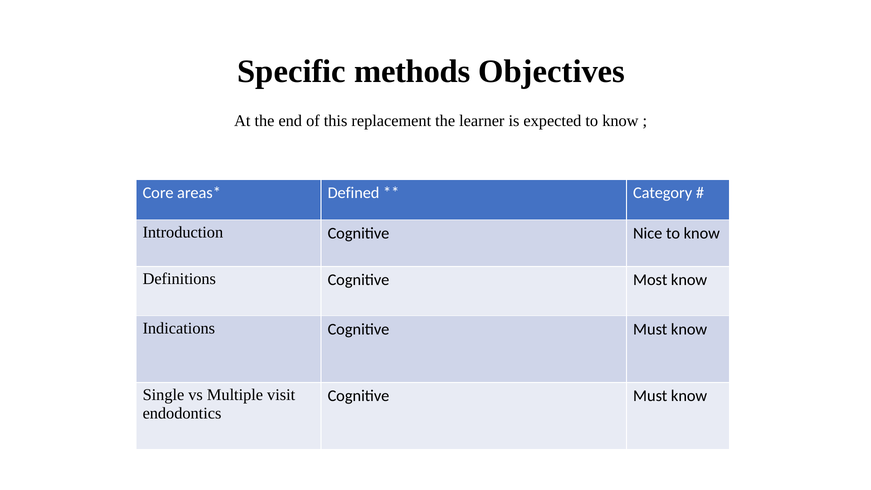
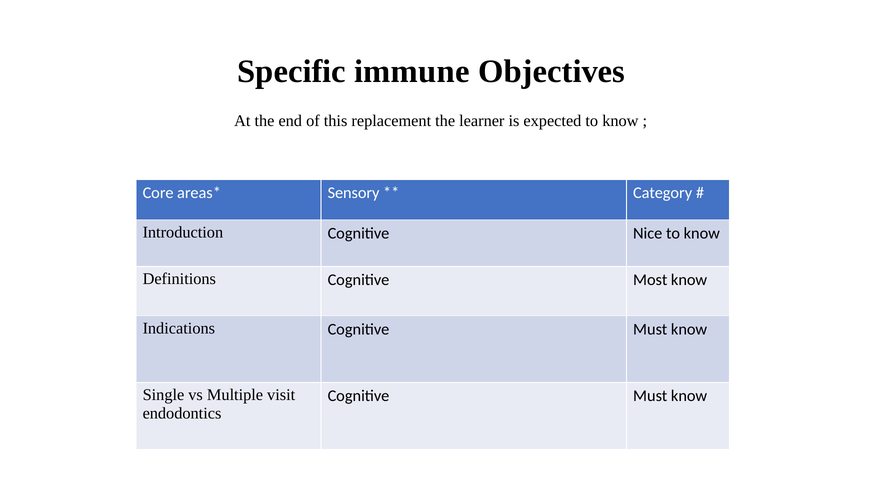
methods: methods -> immune
Defined: Defined -> Sensory
